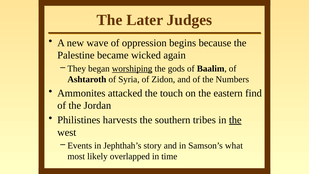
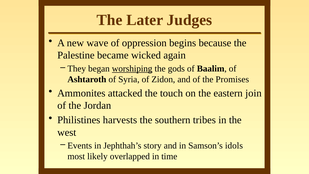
Numbers: Numbers -> Promises
find: find -> join
the at (235, 120) underline: present -> none
what: what -> idols
